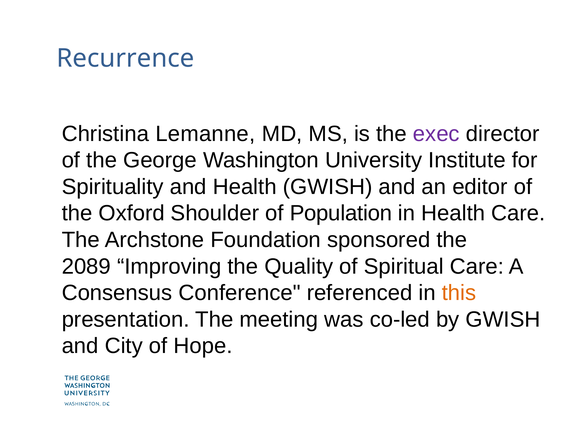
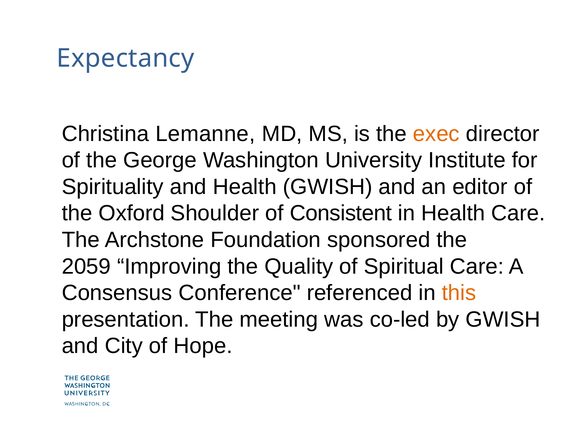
Recurrence: Recurrence -> Expectancy
exec colour: purple -> orange
Population: Population -> Consistent
2089: 2089 -> 2059
